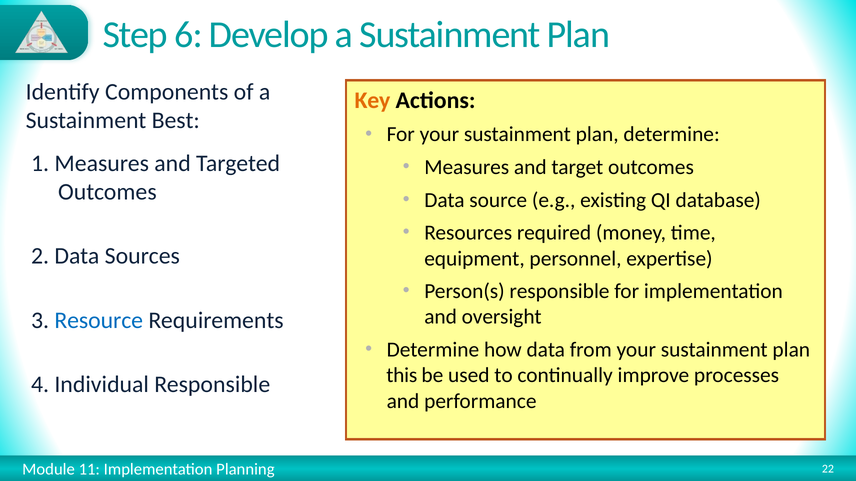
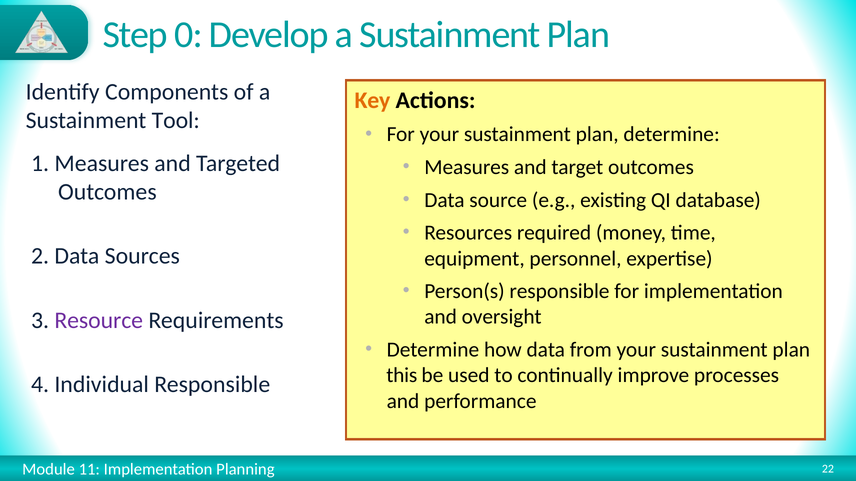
6: 6 -> 0
Best: Best -> Tool
Resource colour: blue -> purple
